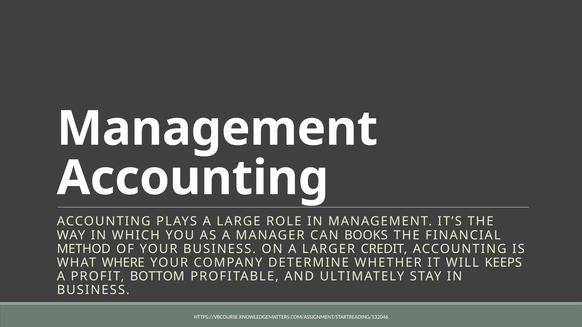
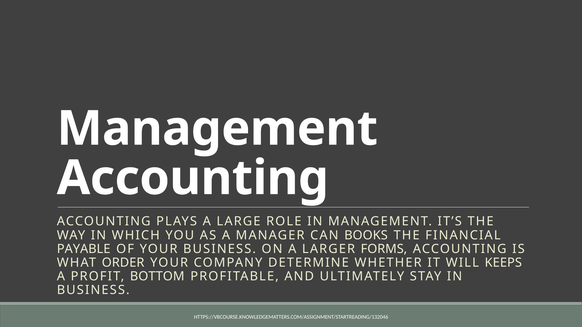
METHOD: METHOD -> PAYABLE
CREDIT: CREDIT -> FORMS
WHERE: WHERE -> ORDER
